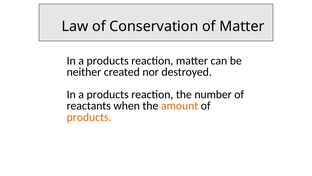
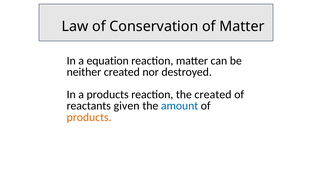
products at (108, 61): products -> equation
the number: number -> created
when: when -> given
amount colour: orange -> blue
